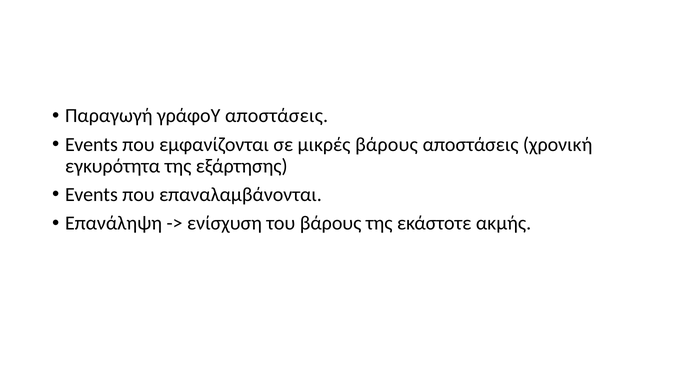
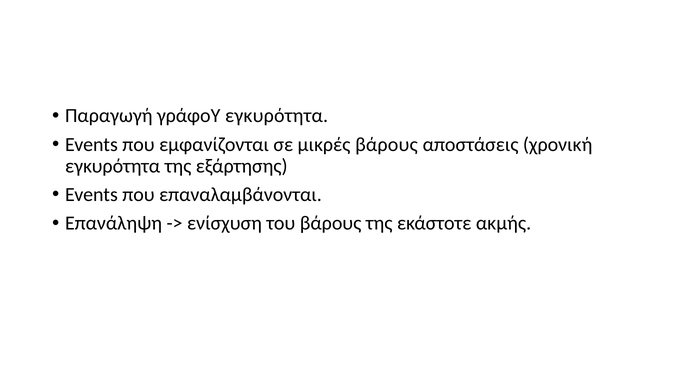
γράφοΥ αποστάσεις: αποστάσεις -> εγκυρότητα
